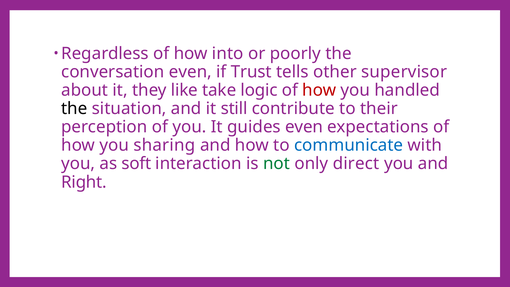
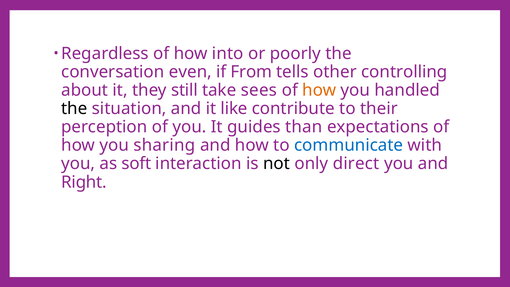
Trust: Trust -> From
supervisor: supervisor -> controlling
like: like -> still
logic: logic -> sees
how at (319, 90) colour: red -> orange
still: still -> like
guides even: even -> than
not colour: green -> black
